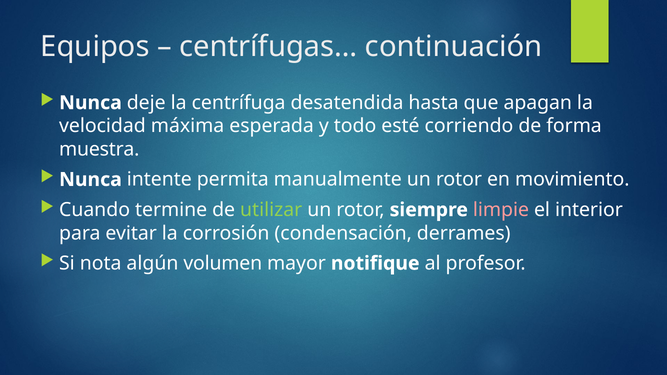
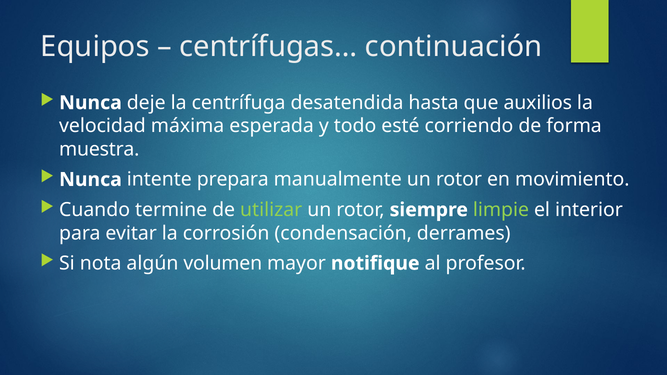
apagan: apagan -> auxilios
permita: permita -> prepara
limpie colour: pink -> light green
